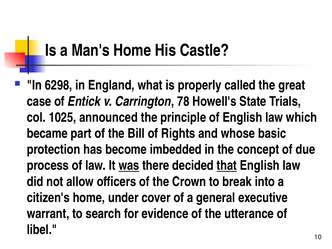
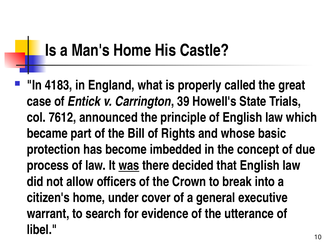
6298: 6298 -> 4183
78: 78 -> 39
1025: 1025 -> 7612
that underline: present -> none
